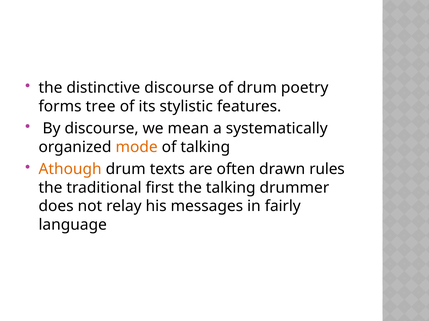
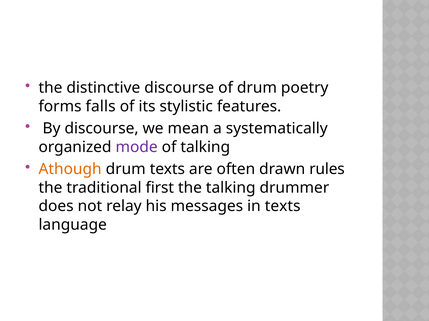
tree: tree -> falls
mode colour: orange -> purple
in fairly: fairly -> texts
